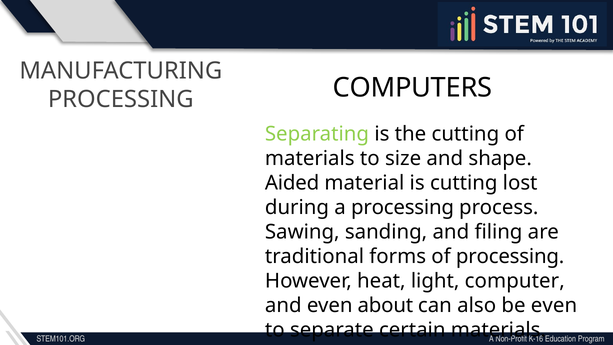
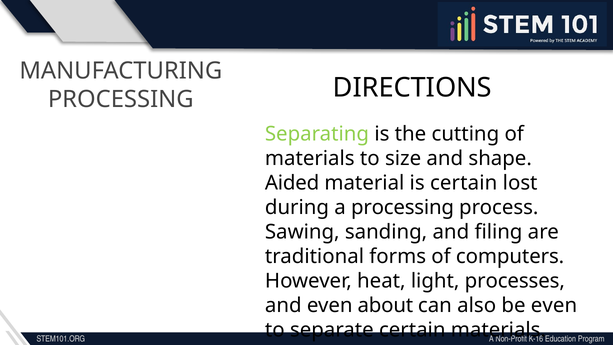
COMPUTERS: COMPUTERS -> DIRECTIONS
is cutting: cutting -> certain
of processing: processing -> computers
computer: computer -> processes
